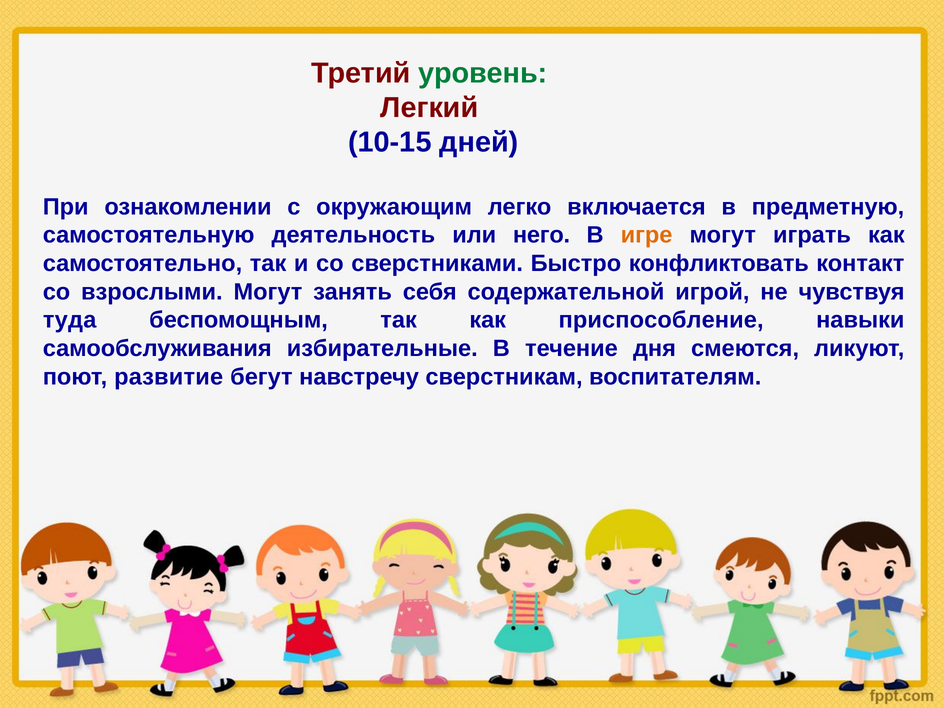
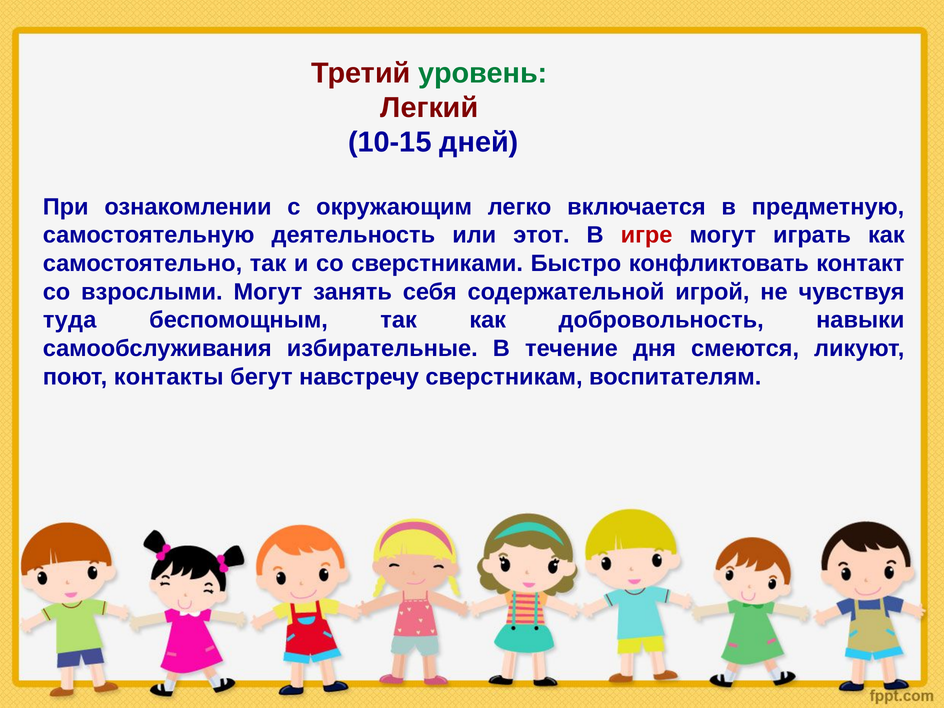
него: него -> этот
игре colour: orange -> red
приспособление: приспособление -> добровольность
развитие: развитие -> контакты
